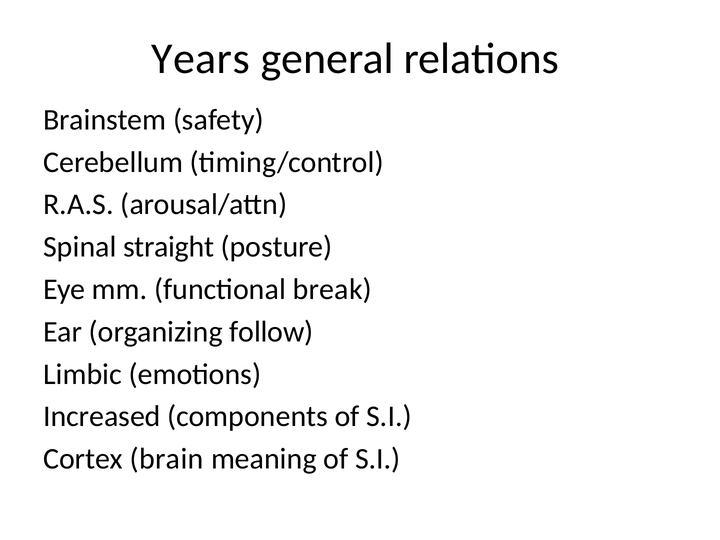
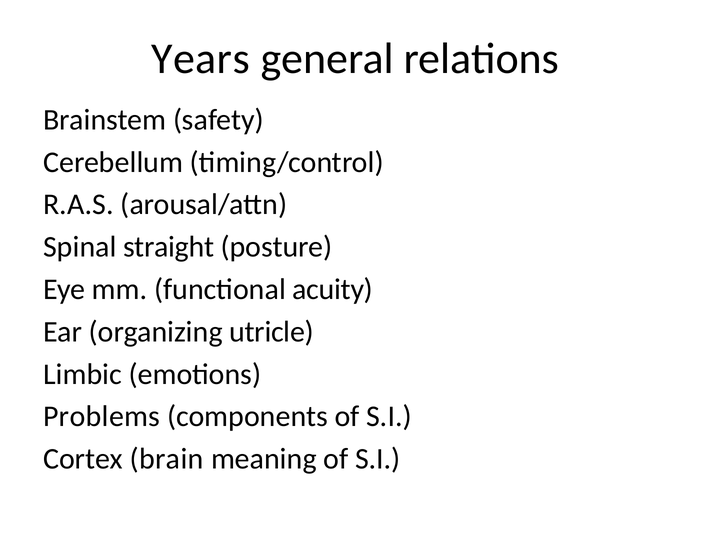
break: break -> acuity
follow: follow -> utricle
Increased: Increased -> Problems
